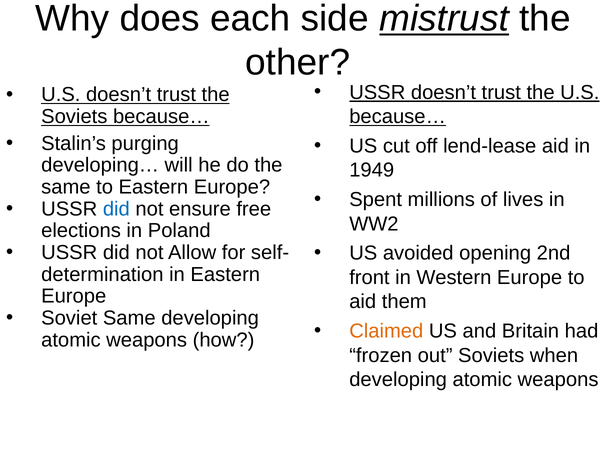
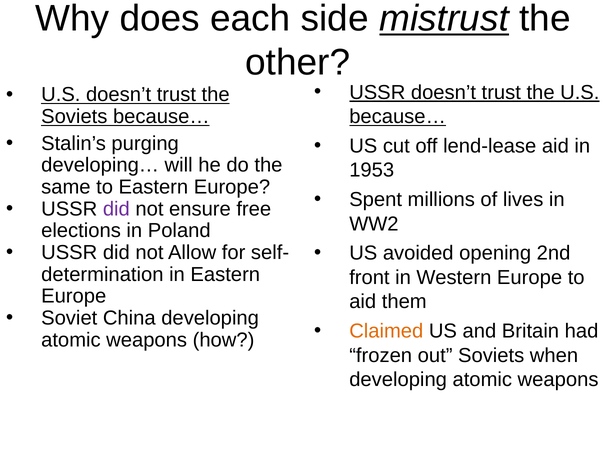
1949: 1949 -> 1953
did at (116, 209) colour: blue -> purple
Soviet Same: Same -> China
